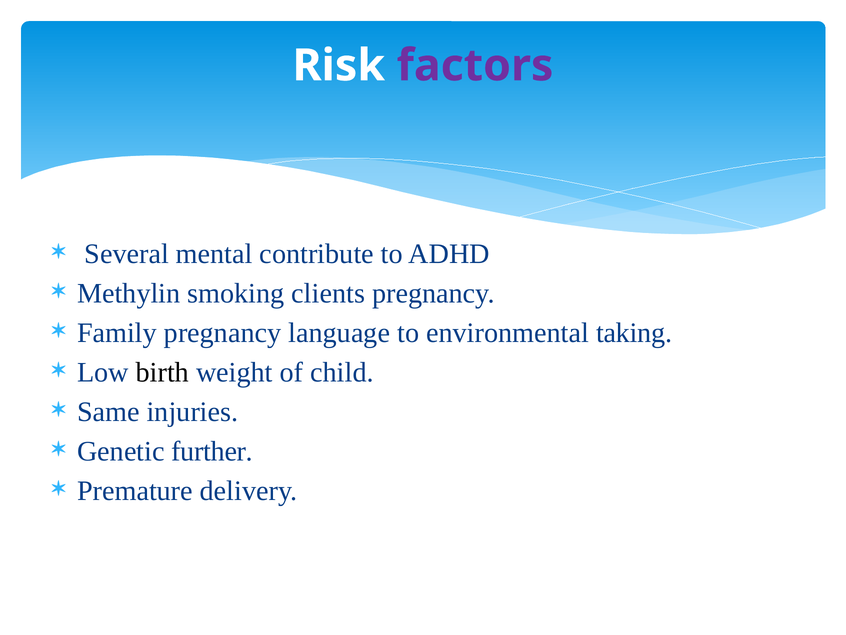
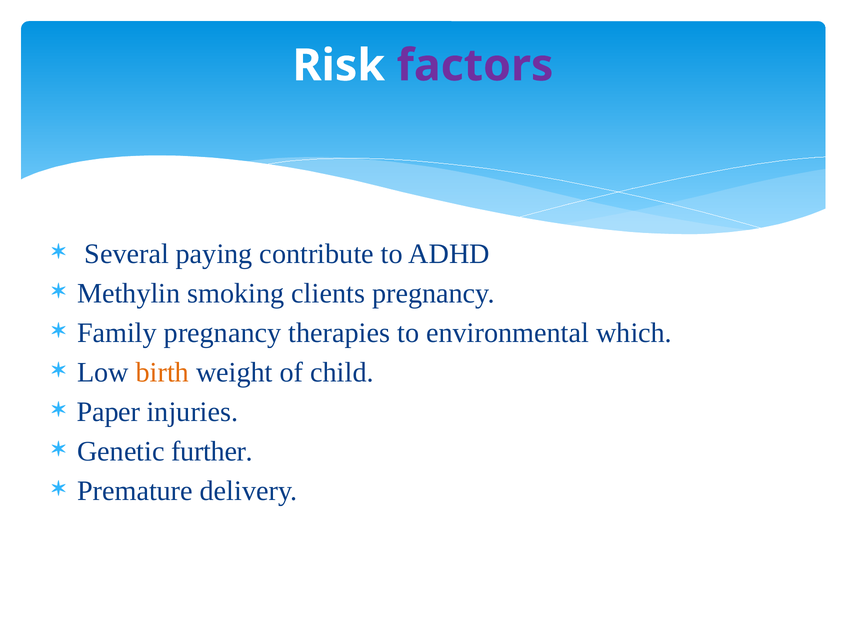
mental: mental -> paying
language: language -> therapies
taking: taking -> which
birth colour: black -> orange
Same: Same -> Paper
